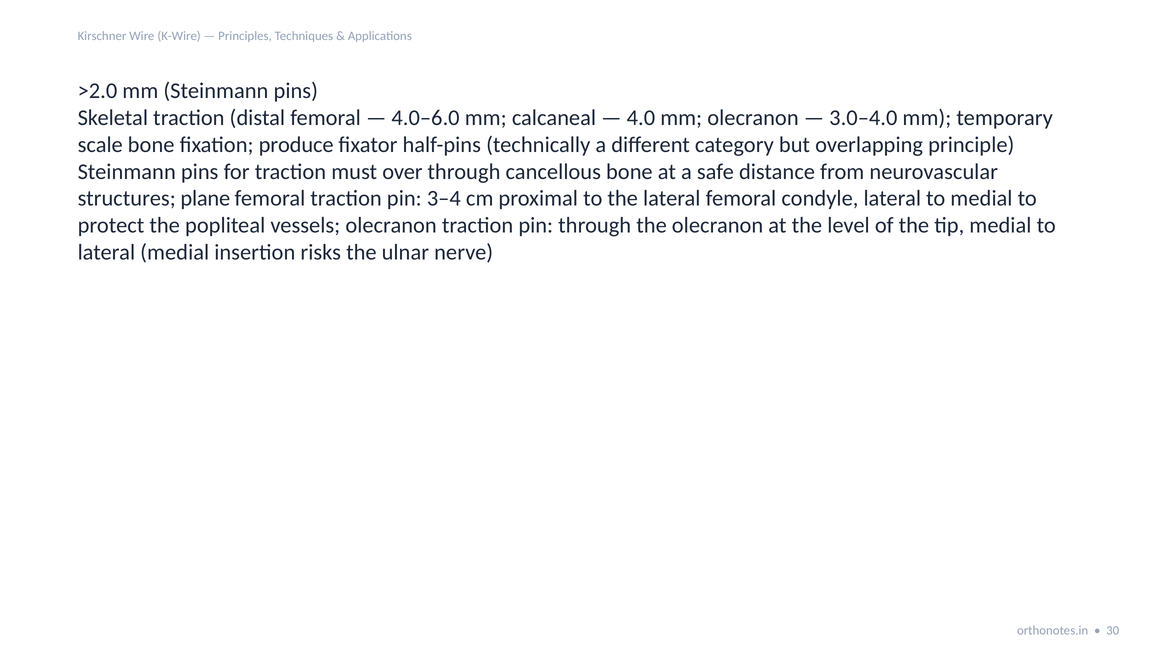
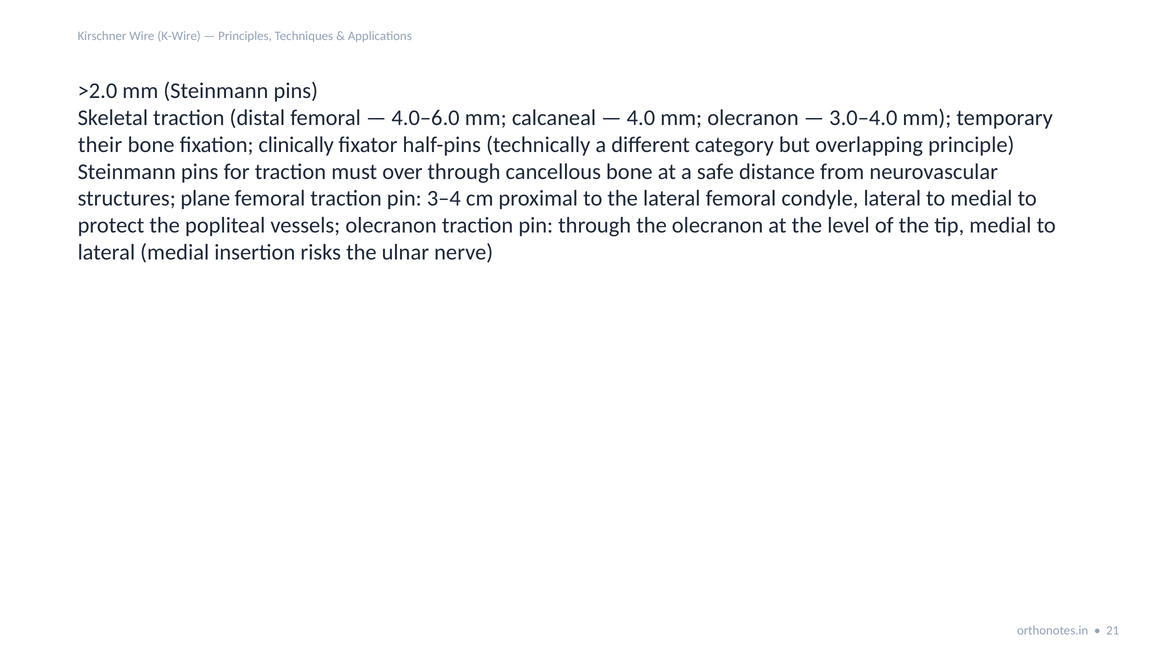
scale: scale -> their
produce: produce -> clinically
30: 30 -> 21
